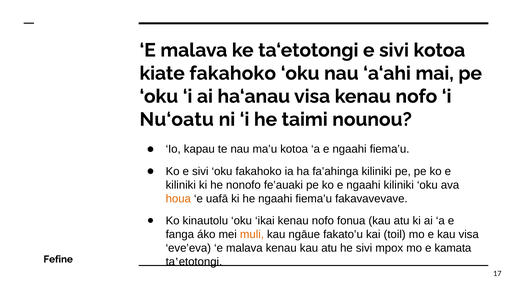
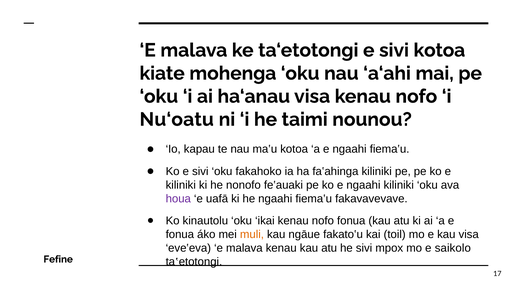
kiate fakahoko: fakahoko -> mohenga
houa colour: orange -> purple
fanga at (180, 234): fanga -> fonua
kamata: kamata -> saikolo
